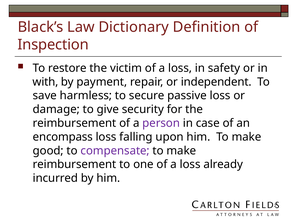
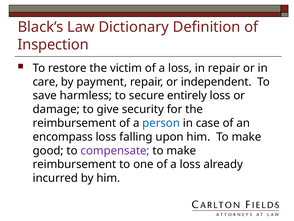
in safety: safety -> repair
with: with -> care
passive: passive -> entirely
person colour: purple -> blue
